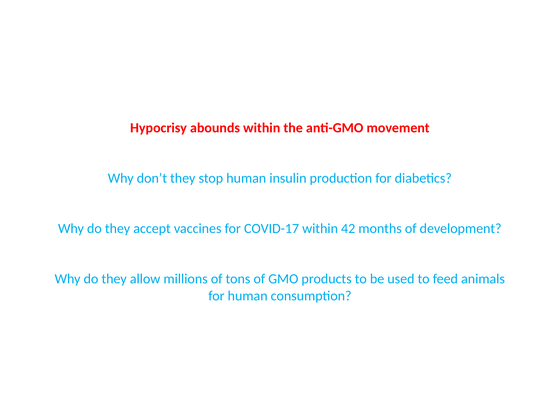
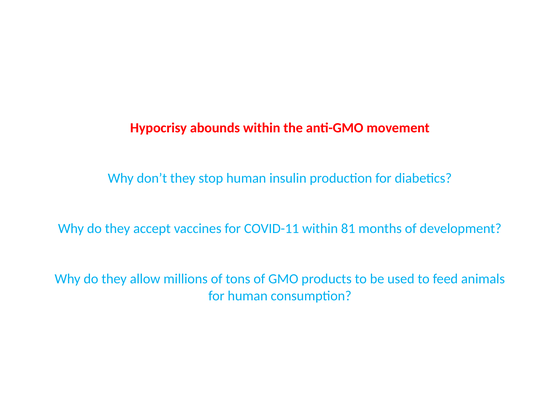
COVID-17: COVID-17 -> COVID-11
42: 42 -> 81
